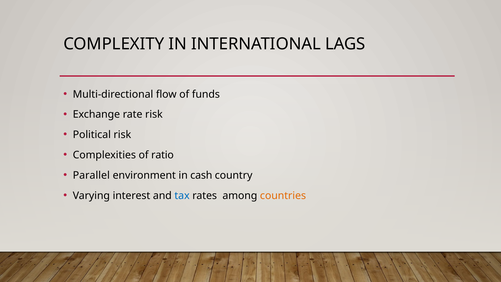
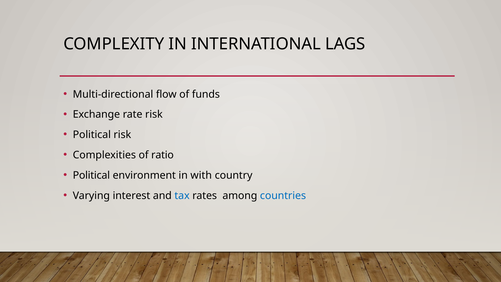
Parallel at (91, 175): Parallel -> Political
cash: cash -> with
countries colour: orange -> blue
